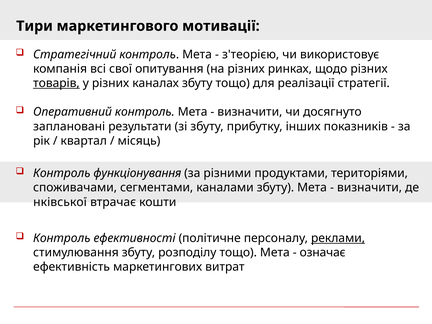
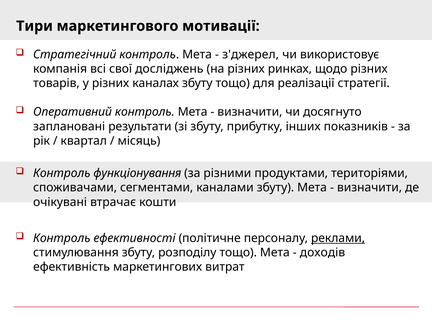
з'теорією: з'теорією -> з'джерел
опитування: опитування -> досліджень
товарів underline: present -> none
нківської: нківської -> очікувані
означає: означає -> доходів
